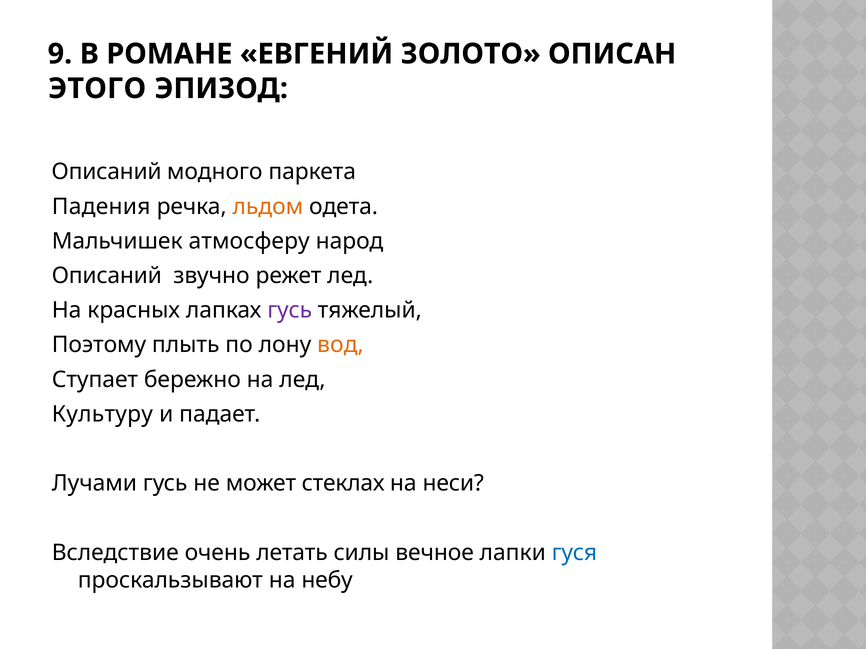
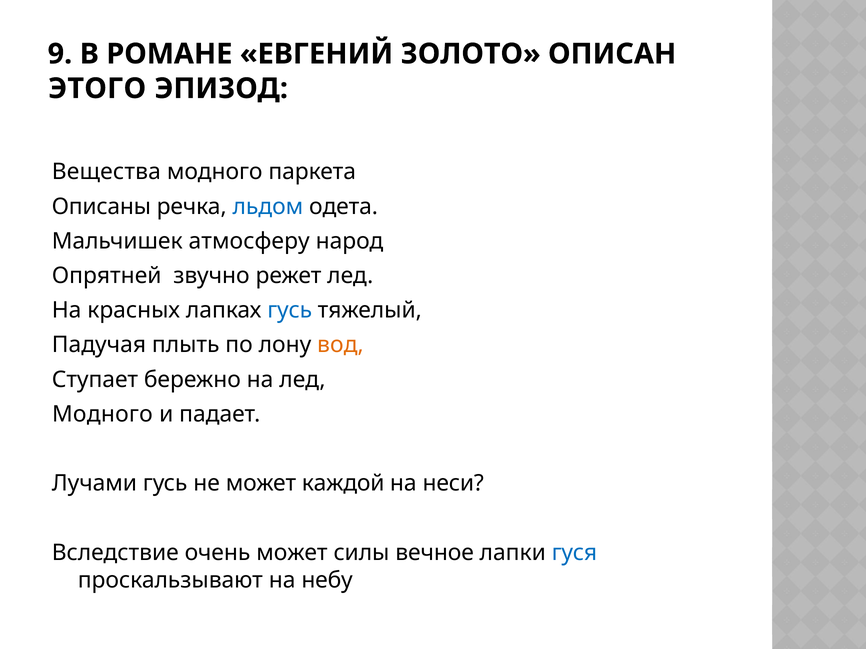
Описаний at (107, 172): Описаний -> Вещества
Падения: Падения -> Описаны
льдом colour: orange -> blue
Описаний at (107, 276): Описаний -> Опрятней
гусь at (290, 311) colour: purple -> blue
Поэтому: Поэтому -> Падучая
Культуру at (102, 414): Культуру -> Модного
стеклах: стеклах -> каждой
очень летать: летать -> может
